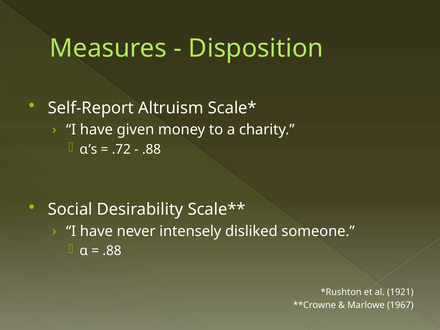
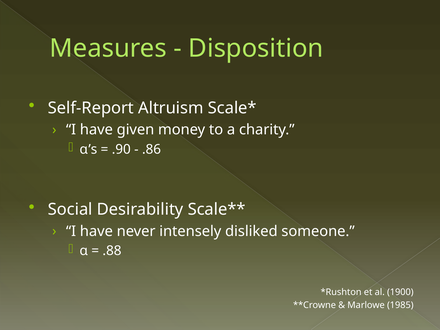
.72: .72 -> .90
.88 at (152, 149): .88 -> .86
1921: 1921 -> 1900
1967: 1967 -> 1985
